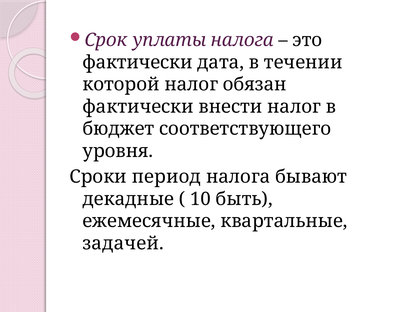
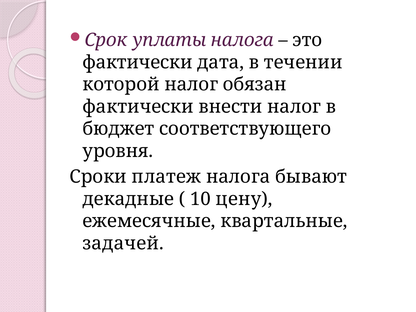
период: период -> платеж
быть: быть -> цену
